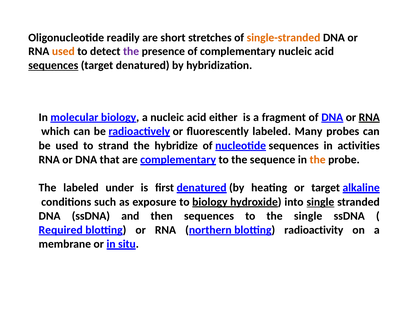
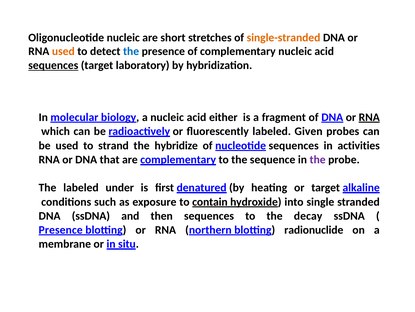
Oligonucleotide readily: readily -> nucleic
the at (131, 51) colour: purple -> blue
target denatured: denatured -> laboratory
Many: Many -> Given
the at (318, 159) colour: orange -> purple
to biology: biology -> contain
single at (320, 201) underline: present -> none
the single: single -> decay
Required at (61, 229): Required -> Presence
radioactivity: radioactivity -> radionuclide
